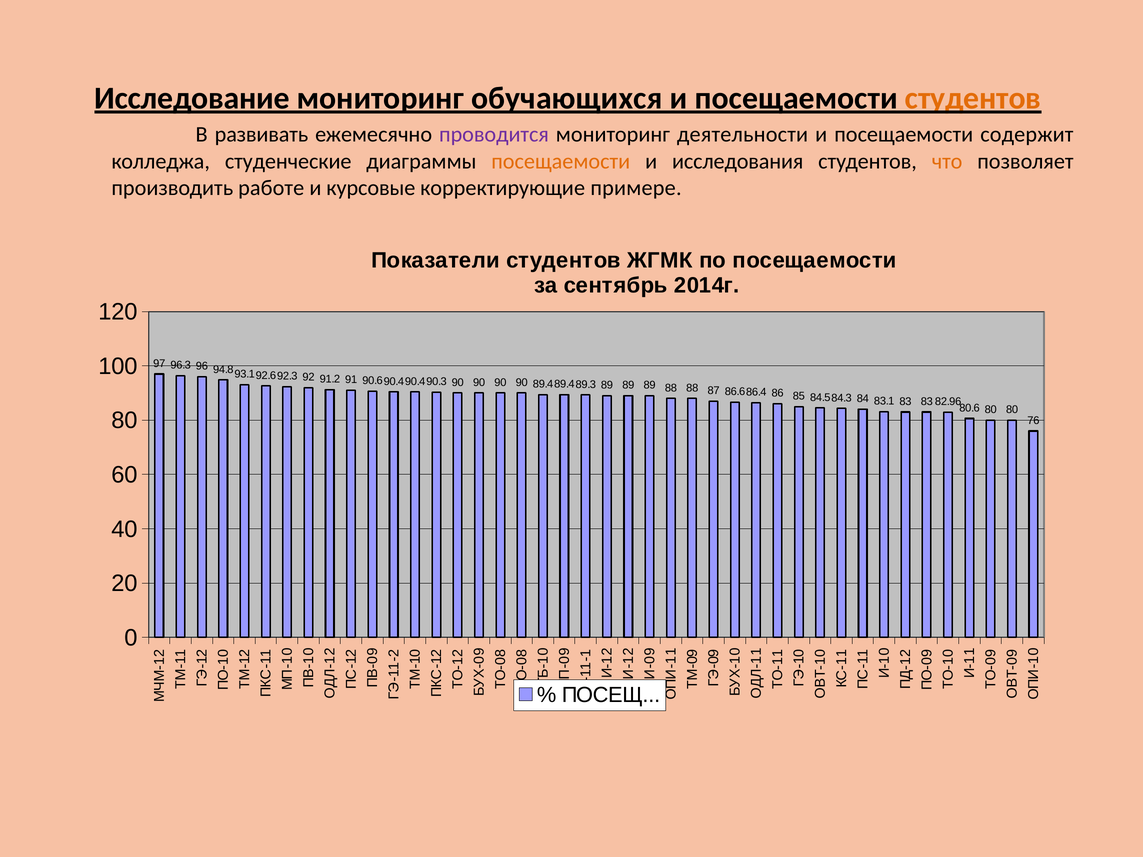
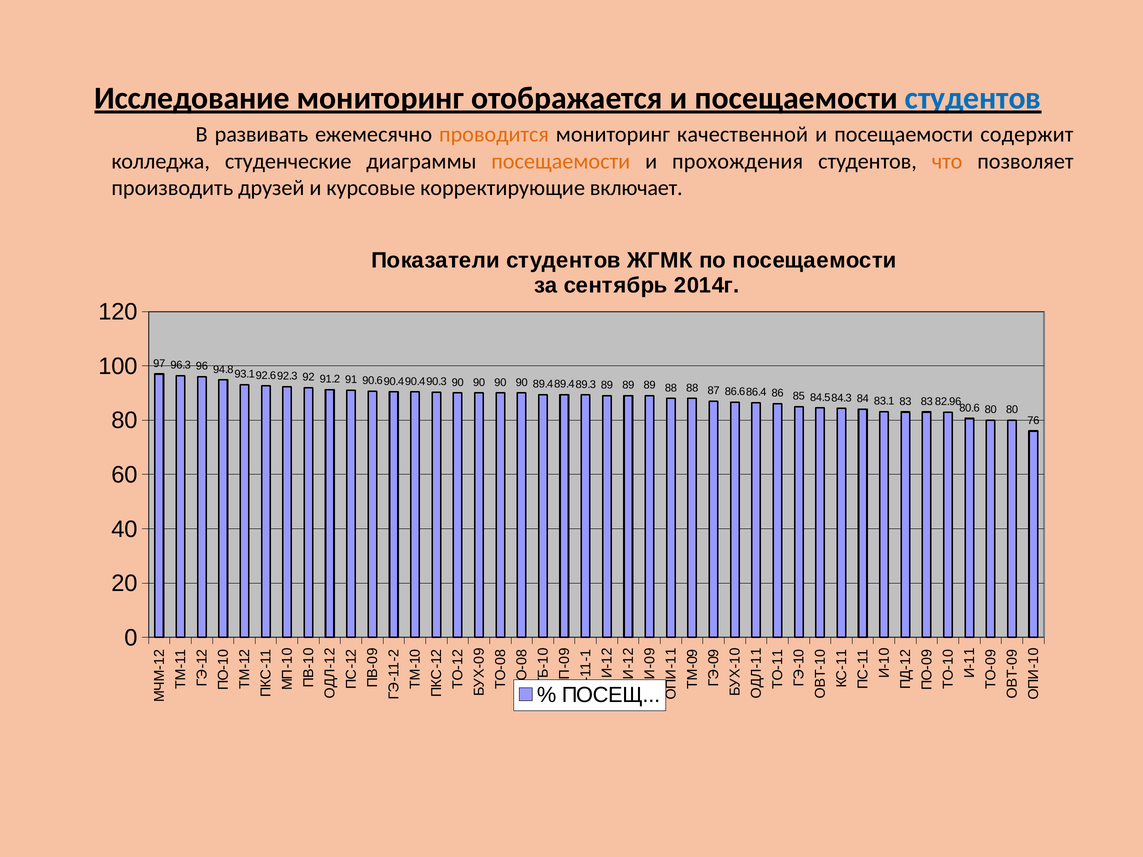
обучающихся: обучающихся -> отображается
студентов at (973, 98) colour: orange -> blue
проводится colour: purple -> orange
деятельности: деятельности -> качественной
исследования: исследования -> прохождения
работе: работе -> друзей
примере: примере -> включает
